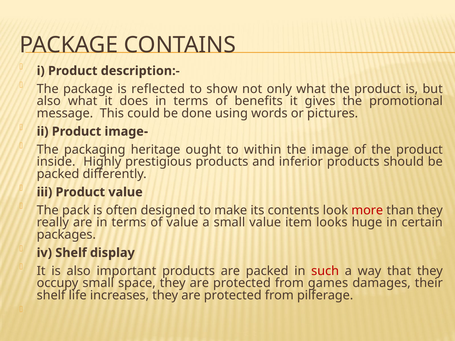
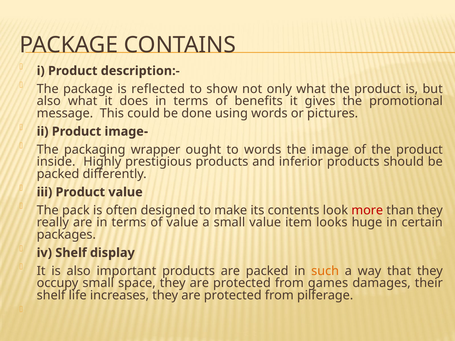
heritage: heritage -> wrapper
to within: within -> words
such colour: red -> orange
